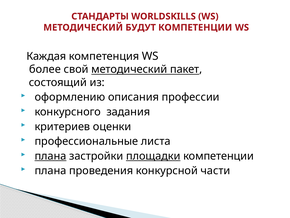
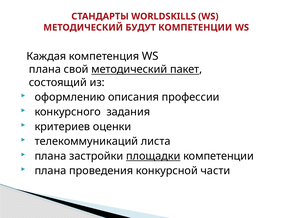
более at (45, 69): более -> плана
профессиональные: профессиональные -> телекоммуникаций
плана at (50, 156) underline: present -> none
